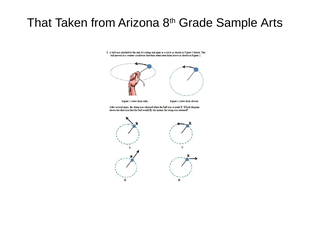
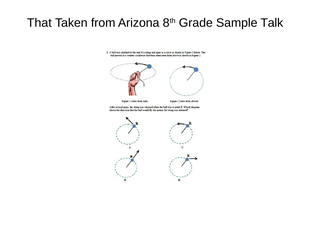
Arts: Arts -> Talk
